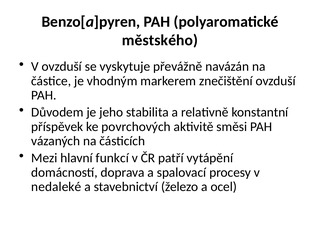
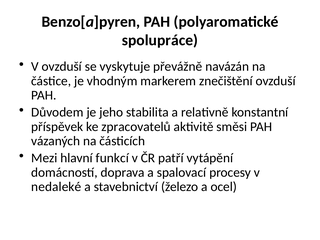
městského: městského -> spolupráce
povrchových: povrchových -> zpracovatelů
